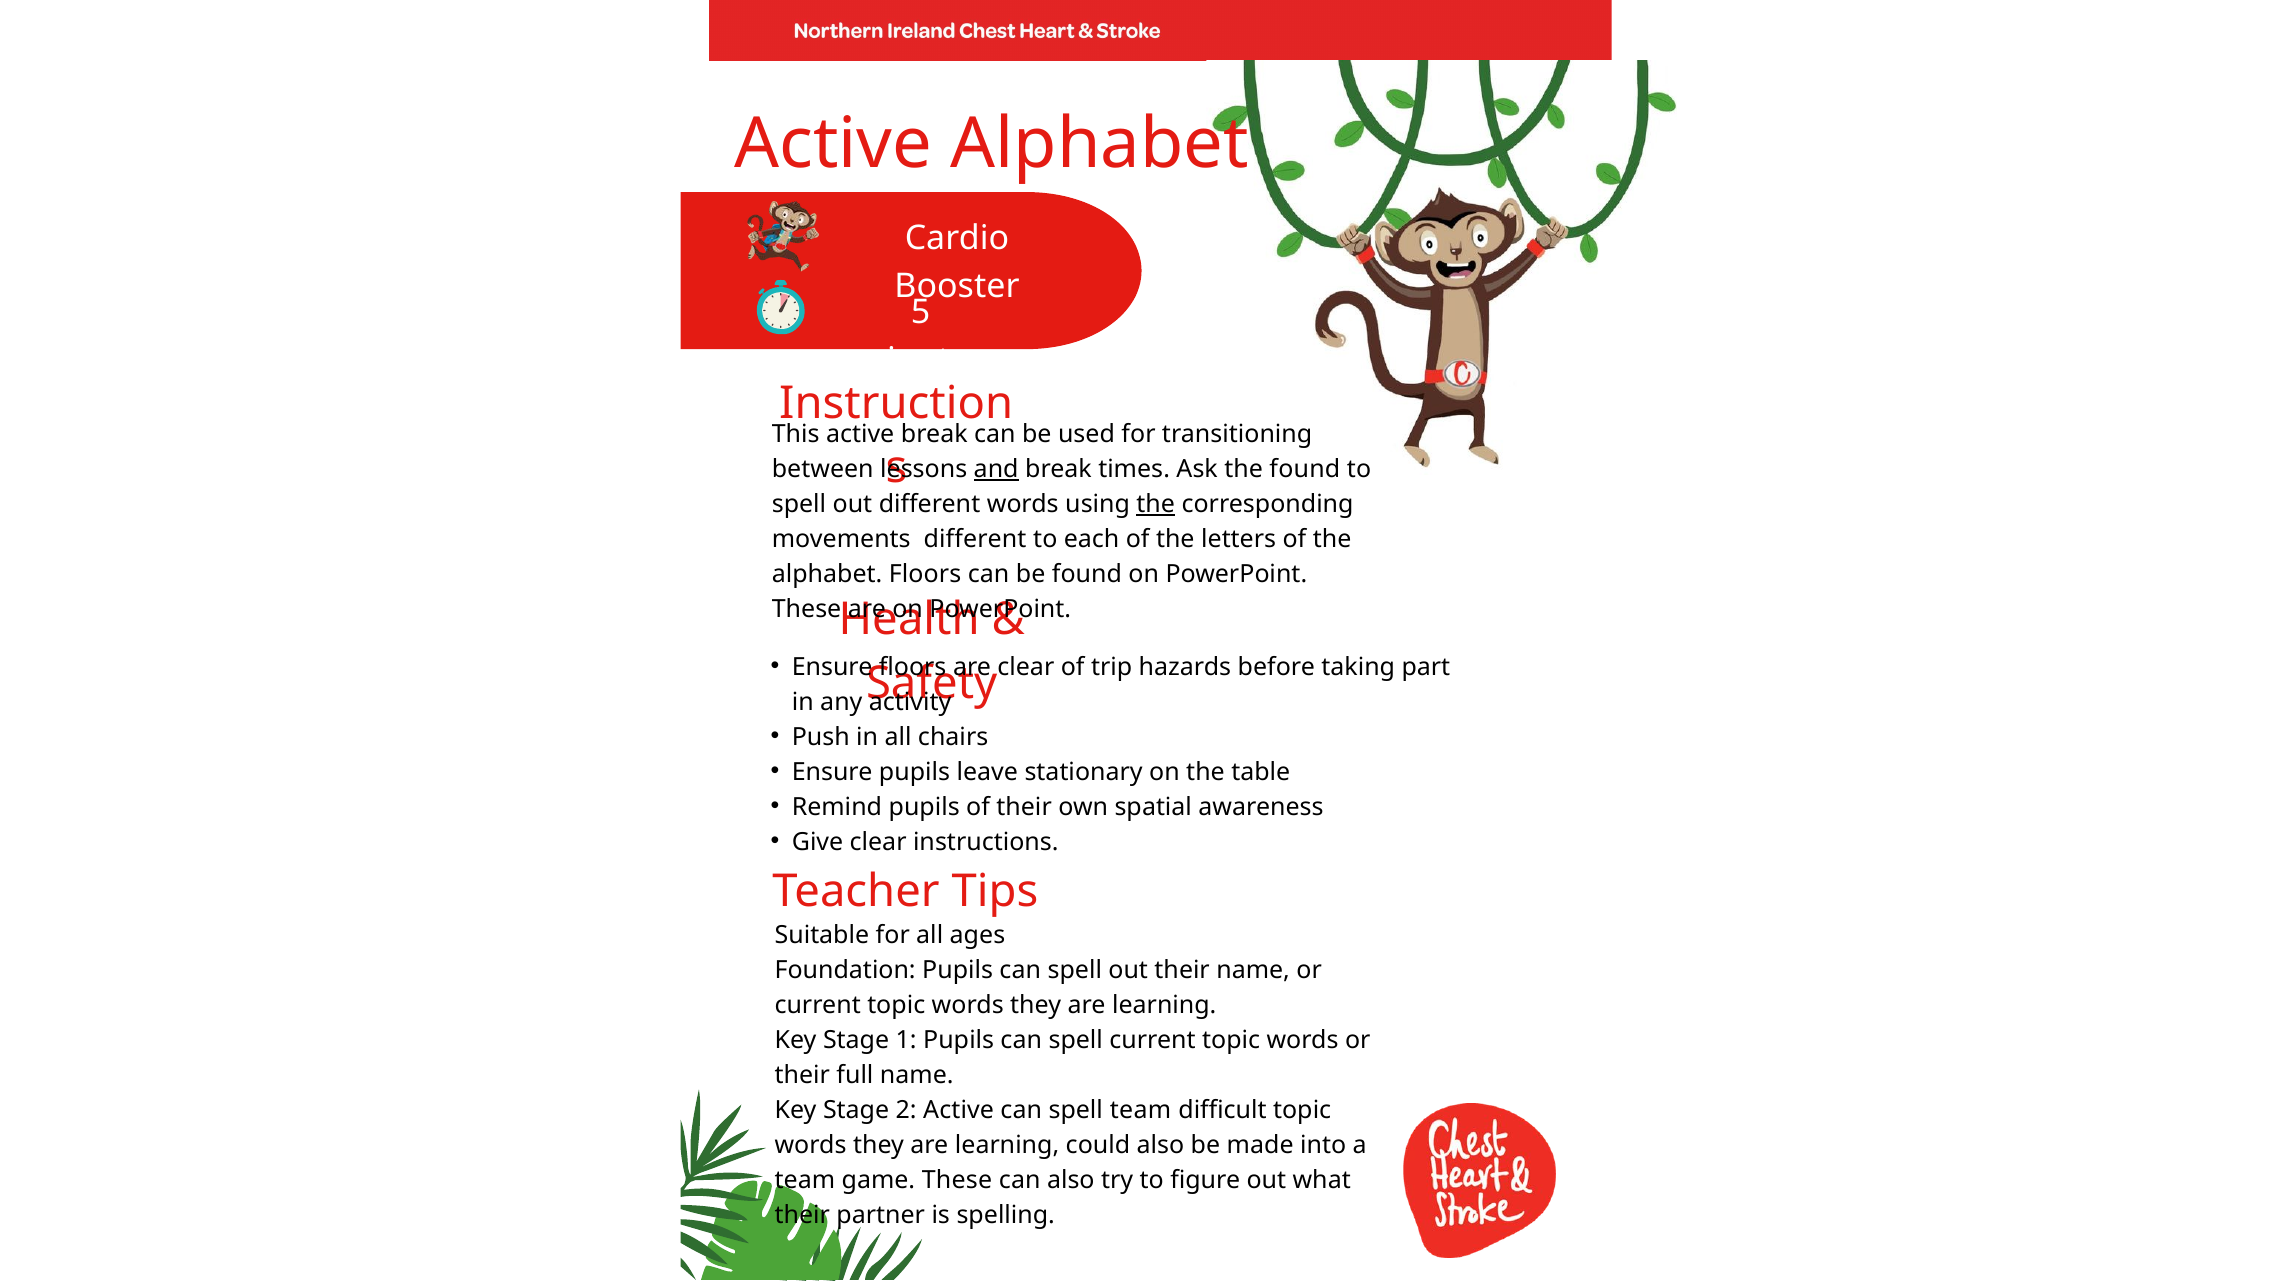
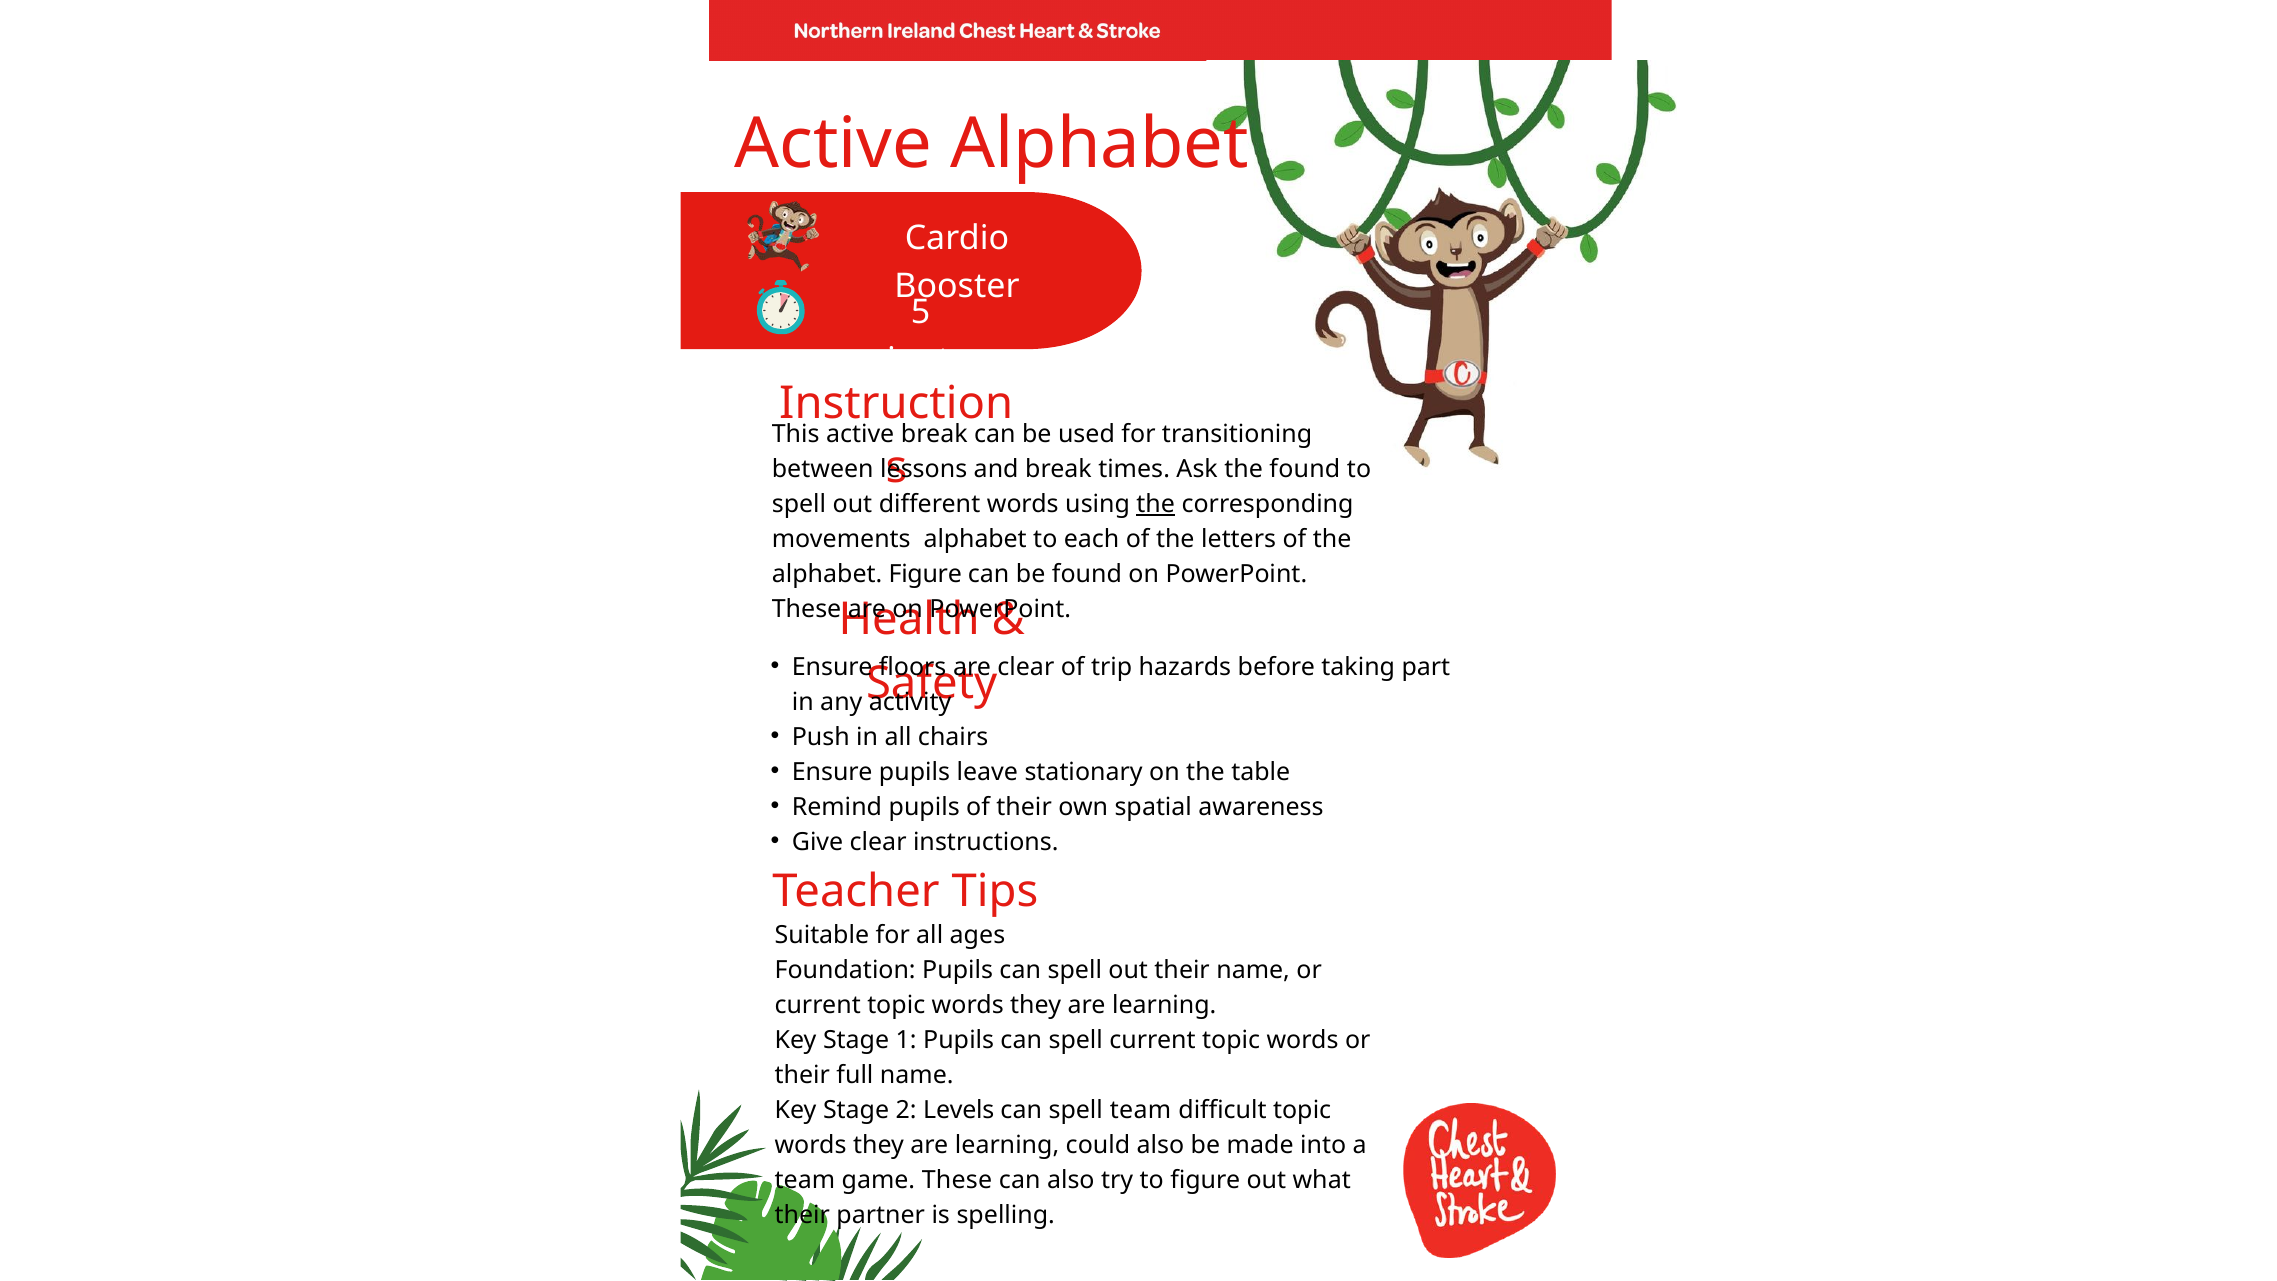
and underline: present -> none
movements different: different -> alphabet
alphabet Floors: Floors -> Figure
2 Active: Active -> Levels
